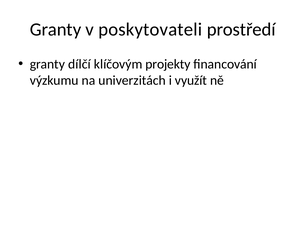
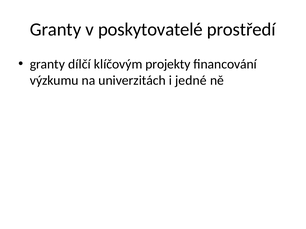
poskytovateli: poskytovateli -> poskytovatelé
využít: využít -> jedné
